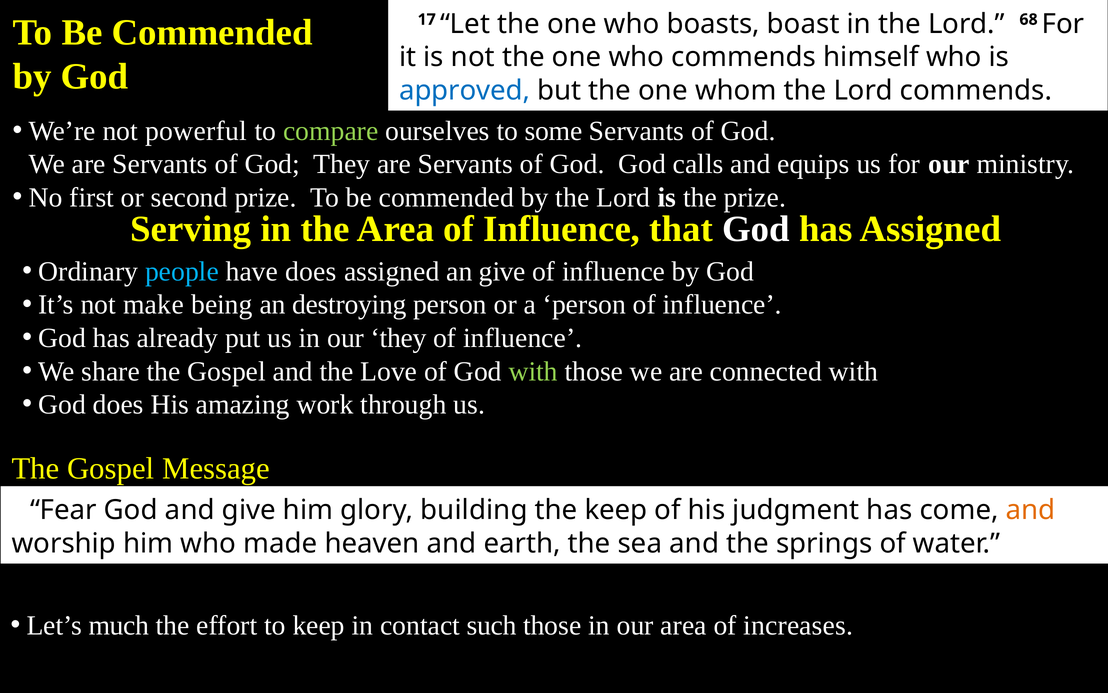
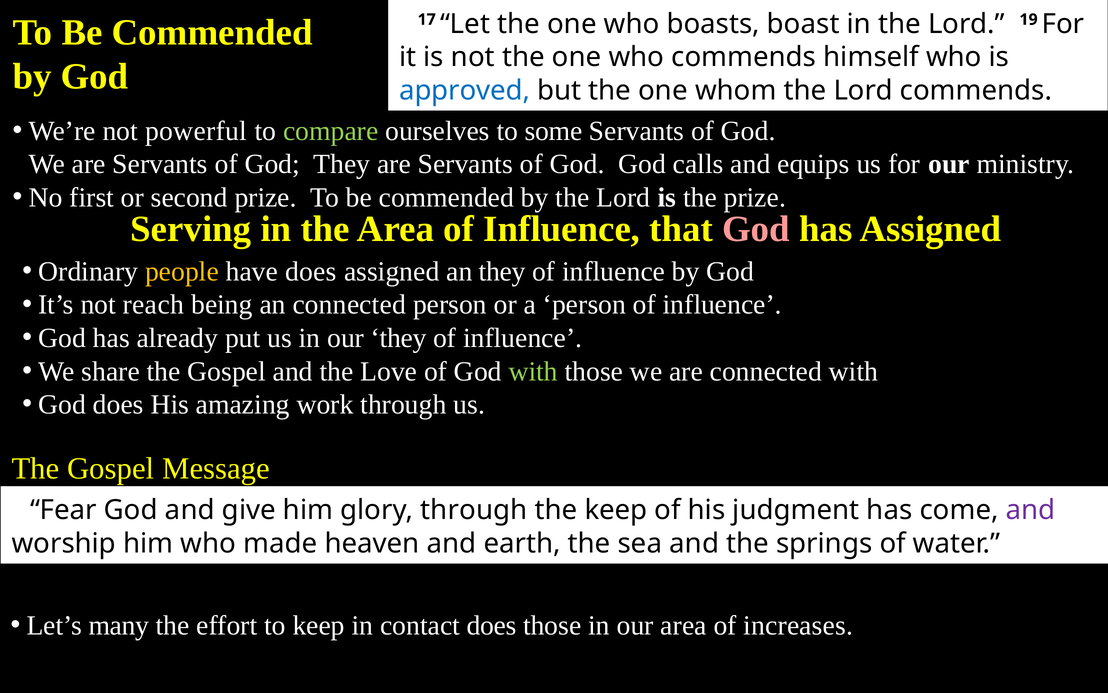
68: 68 -> 19
God at (756, 229) colour: white -> pink
people colour: light blue -> yellow
an give: give -> they
make: make -> reach
an destroying: destroying -> connected
glory building: building -> through
and at (1031, 510) colour: orange -> purple
much: much -> many
contact such: such -> does
